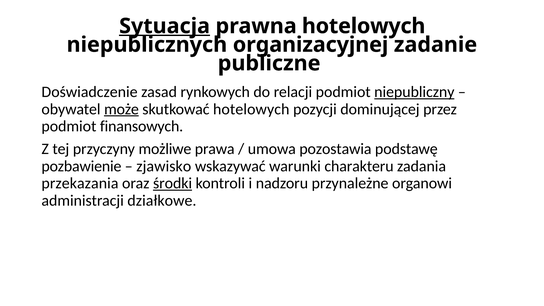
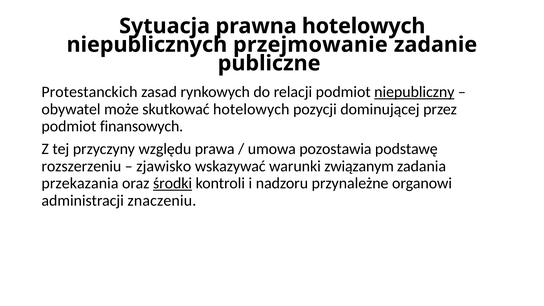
Sytuacja underline: present -> none
organizacyjnej: organizacyjnej -> przejmowanie
Doświadczenie: Doświadczenie -> Protestanckich
może underline: present -> none
możliwe: możliwe -> względu
pozbawienie: pozbawienie -> rozszerzeniu
charakteru: charakteru -> związanym
działkowe: działkowe -> znaczeniu
